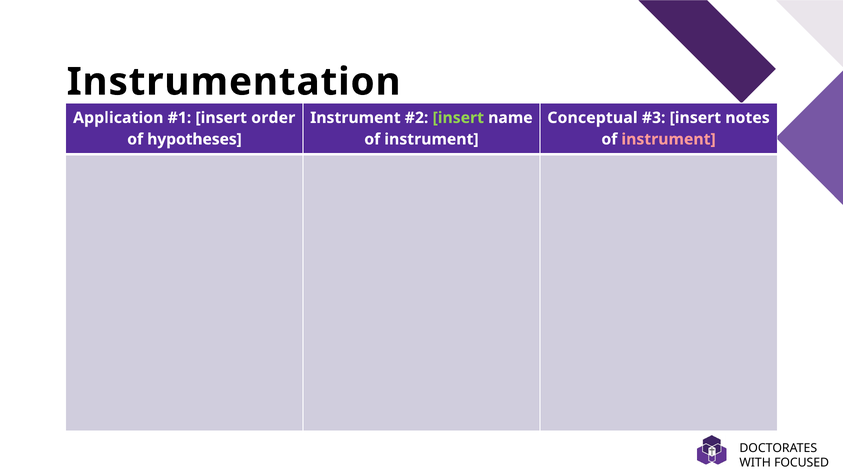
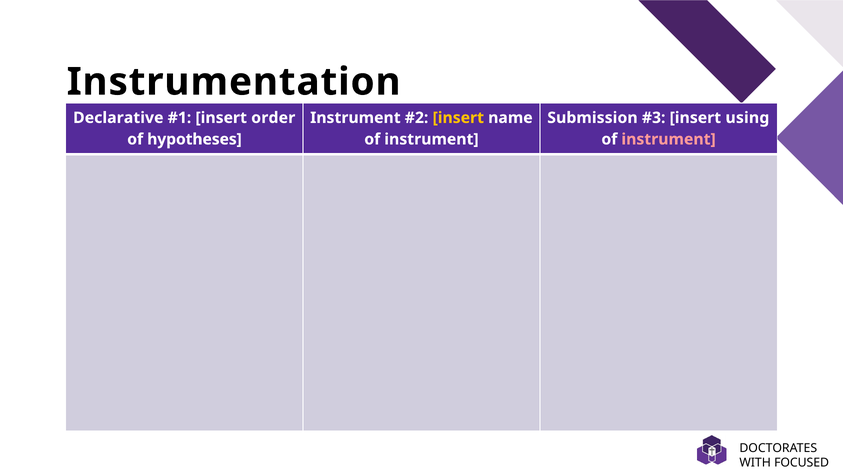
Application: Application -> Declarative
insert at (458, 118) colour: light green -> yellow
Conceptual: Conceptual -> Submission
notes: notes -> using
